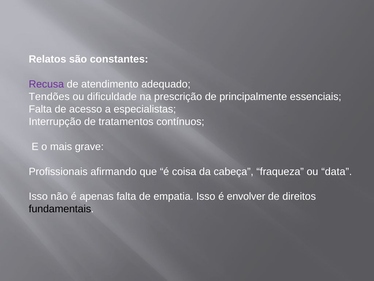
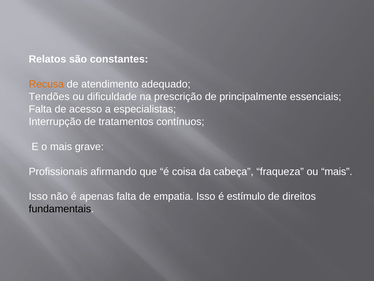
Recusa colour: purple -> orange
ou data: data -> mais
envolver: envolver -> estímulo
